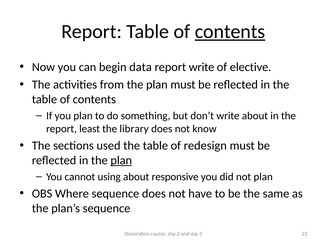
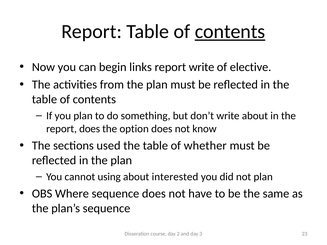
data: data -> links
report least: least -> does
library: library -> option
redesign: redesign -> whether
plan at (121, 161) underline: present -> none
responsive: responsive -> interested
